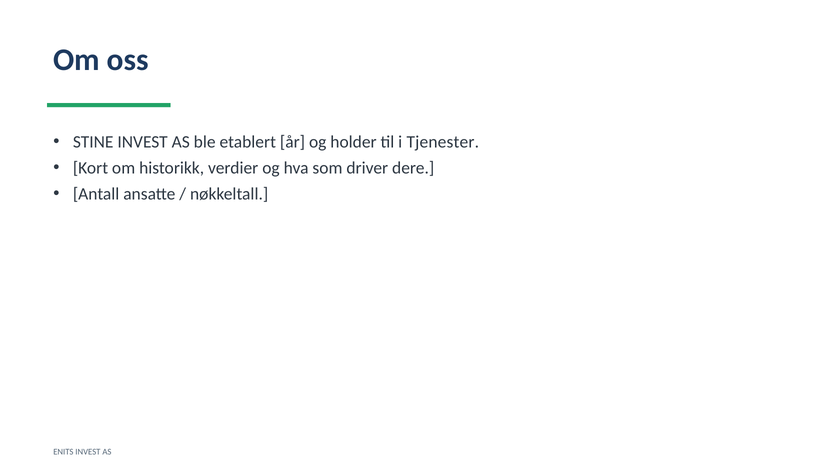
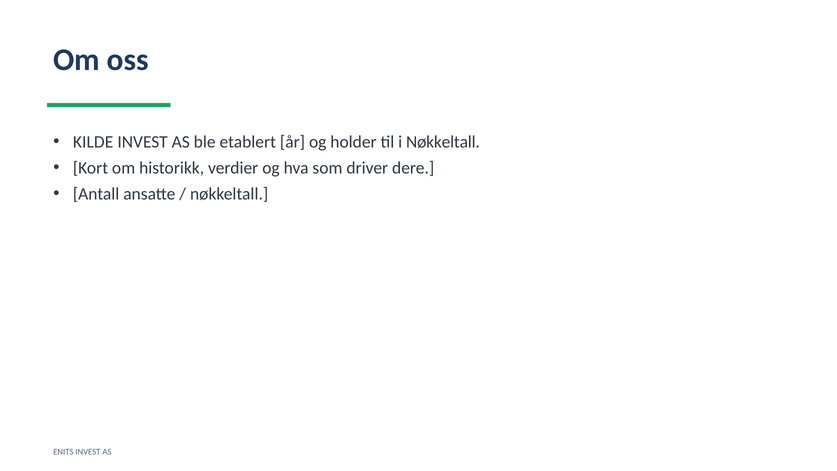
STINE: STINE -> KILDE
i Tjenester: Tjenester -> Nøkkeltall
